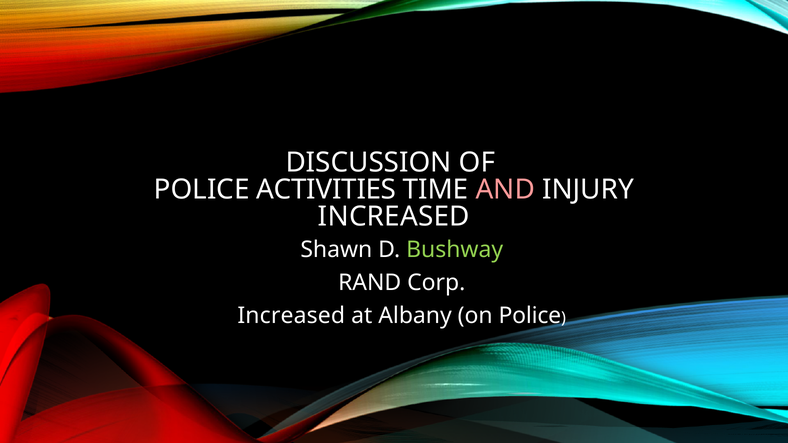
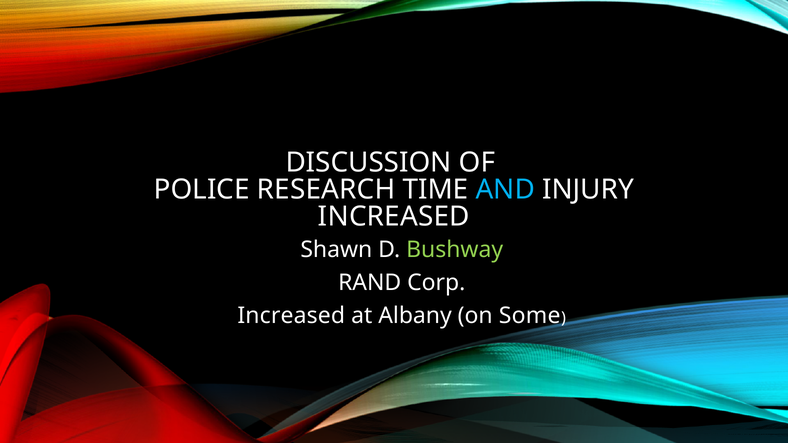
ACTIVITIES: ACTIVITIES -> RESEARCH
AND colour: pink -> light blue
on Police: Police -> Some
